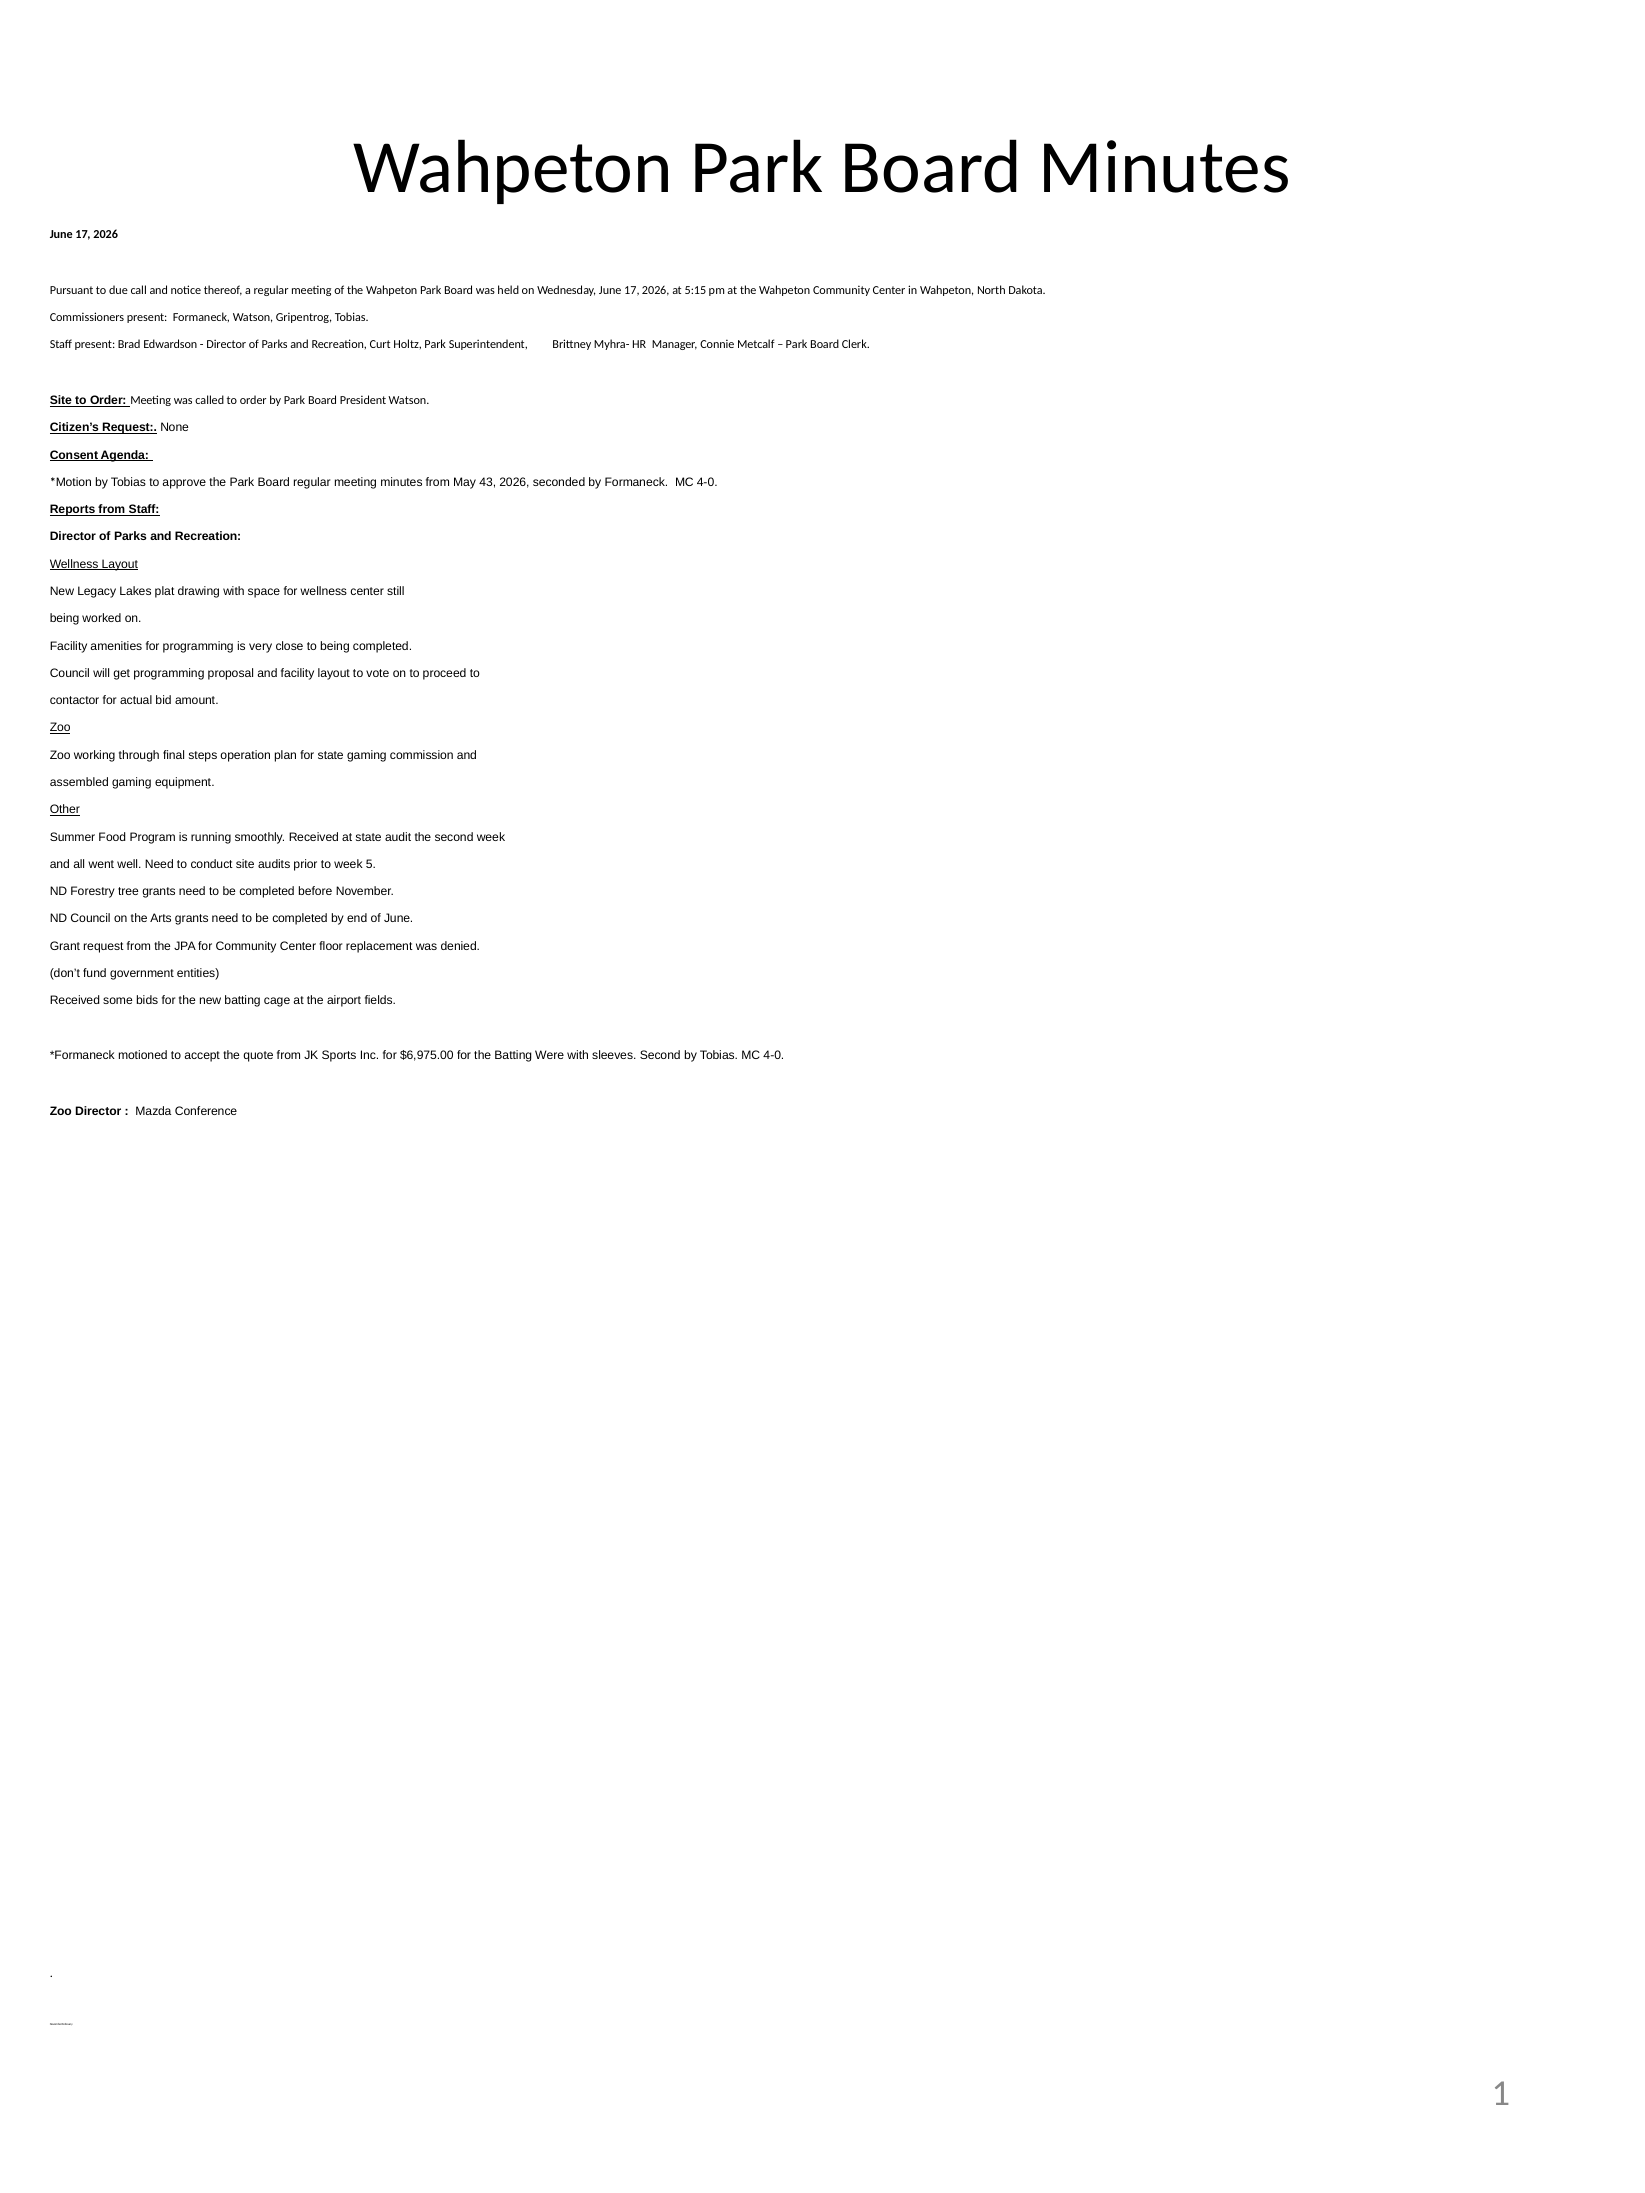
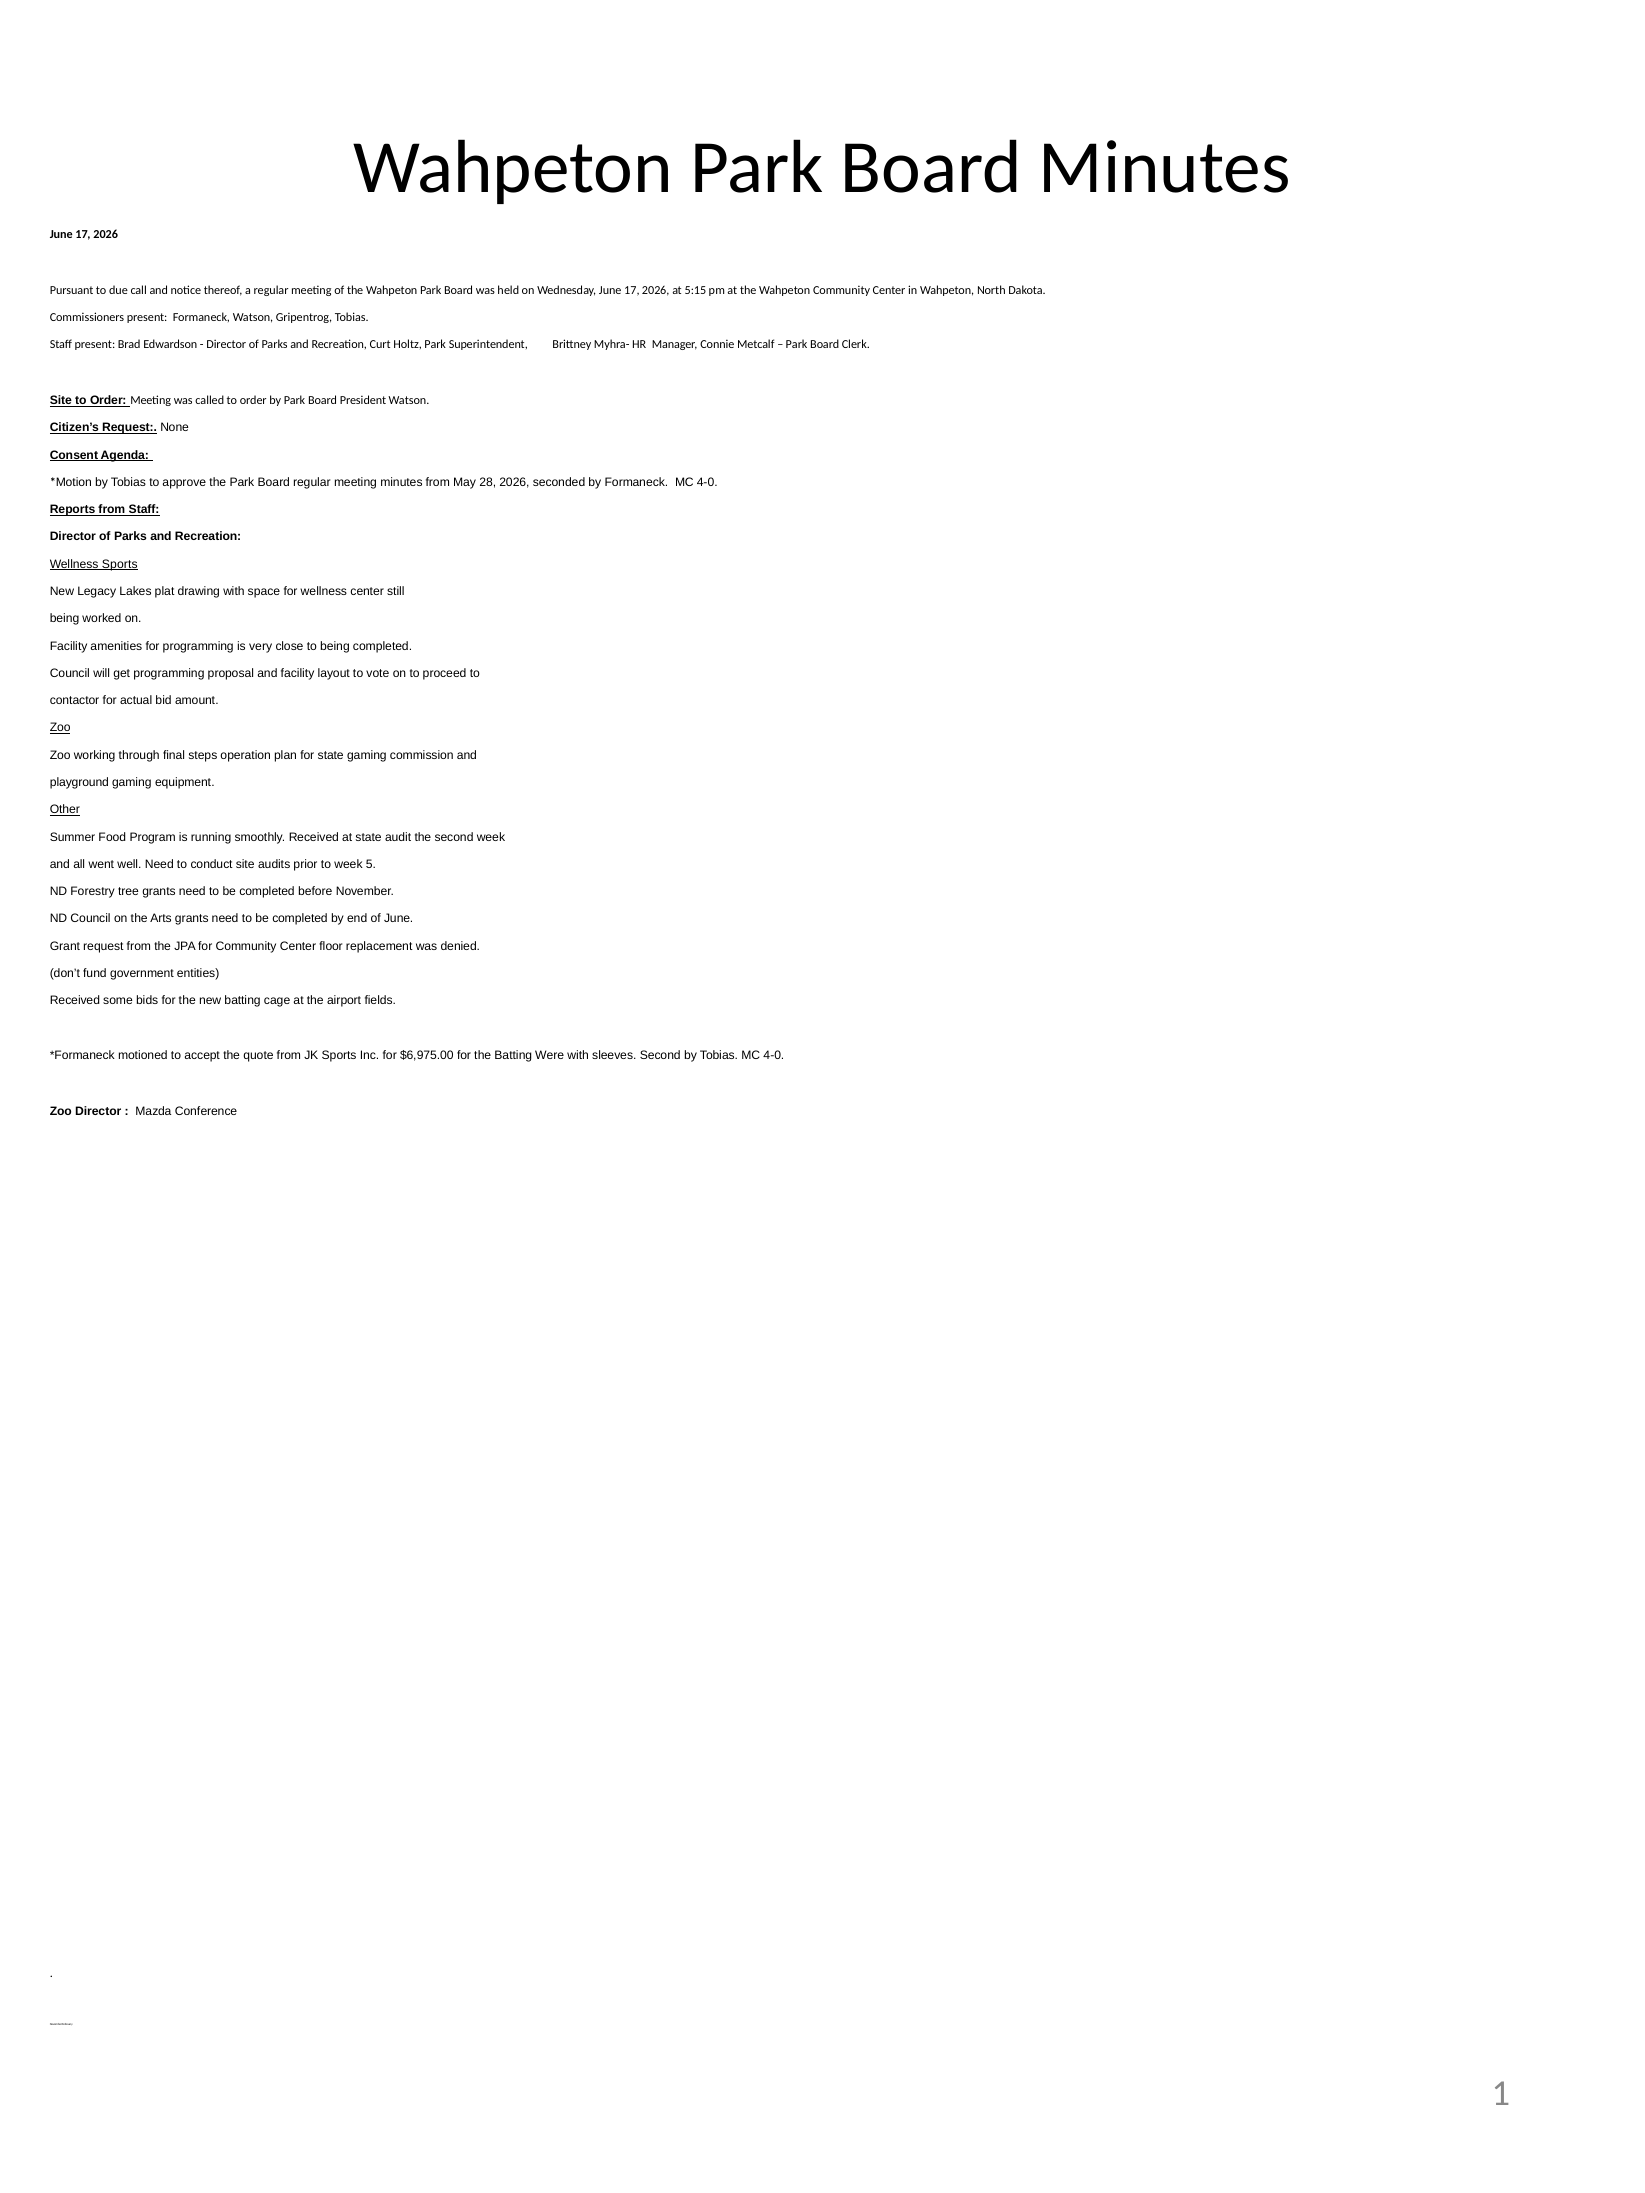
43: 43 -> 28
Wellness Layout: Layout -> Sports
assembled: assembled -> playground
